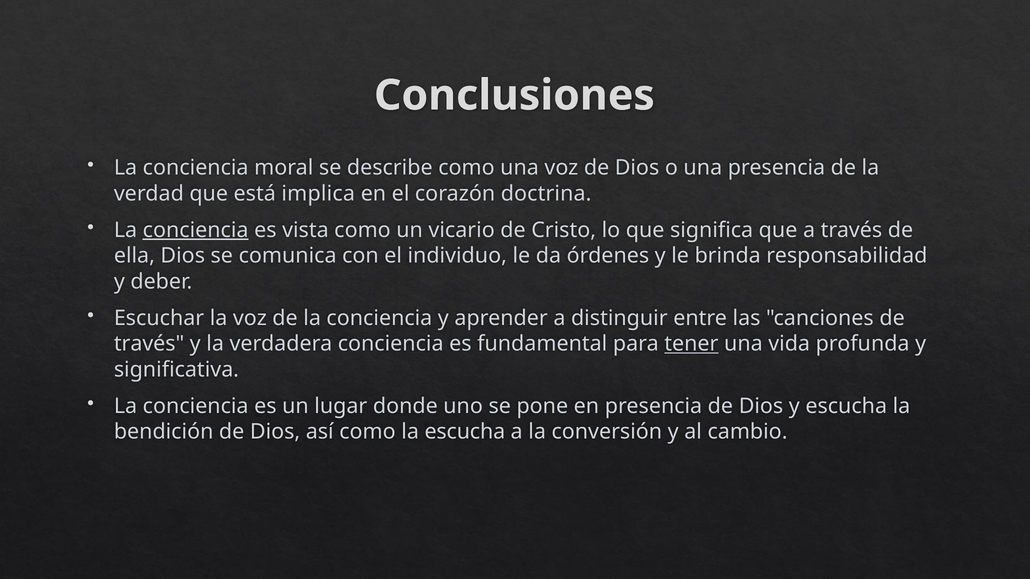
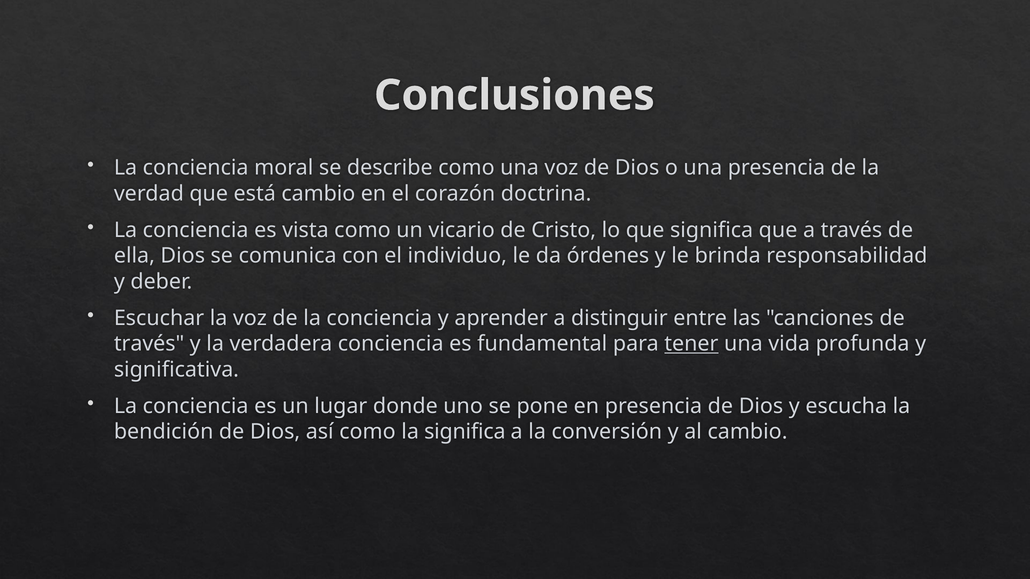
está implica: implica -> cambio
conciencia at (196, 230) underline: present -> none
la escucha: escucha -> significa
